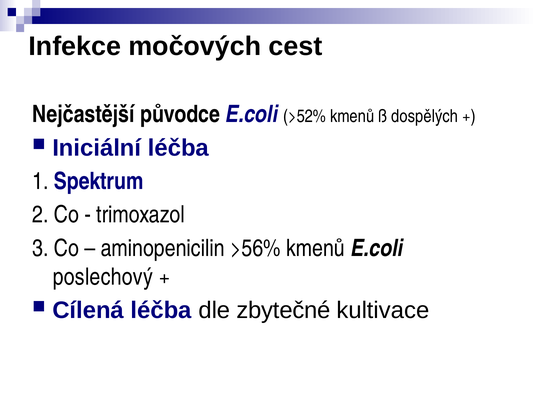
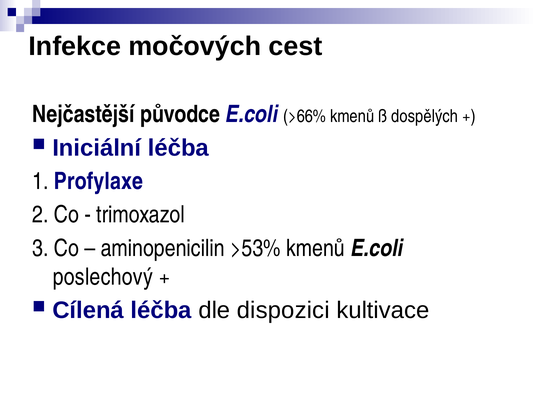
>52%: >52% -> >66%
Spektrum: Spektrum -> Profylaxe
>56%: >56% -> >53%
zbytečné: zbytečné -> dispozici
